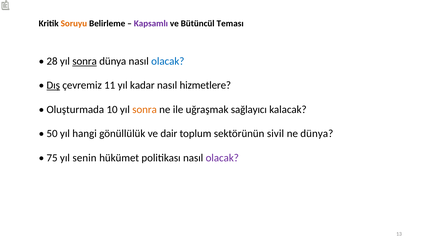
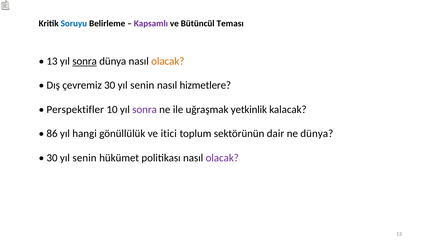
Soruyu colour: orange -> blue
28 at (52, 61): 28 -> 13
olacak at (168, 61) colour: blue -> orange
Dış underline: present -> none
çevremiz 11: 11 -> 30
kadar at (142, 85): kadar -> senin
Oluşturmada: Oluşturmada -> Perspektifler
sonra at (145, 109) colour: orange -> purple
sağlayıcı: sağlayıcı -> yetkinlik
50: 50 -> 86
dair: dair -> itici
sivil: sivil -> dair
75 at (52, 158): 75 -> 30
